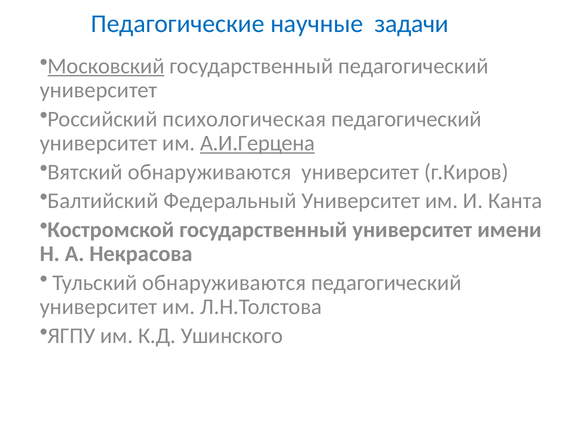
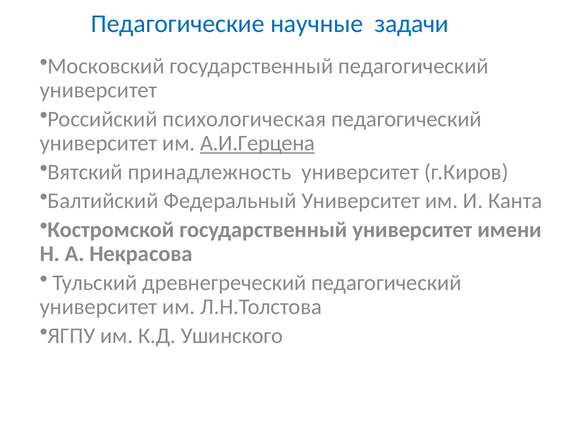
Московский underline: present -> none
Вятский обнаруживаются: обнаруживаются -> принадлежность
Тульский обнаруживаются: обнаруживаются -> древнегреческий
